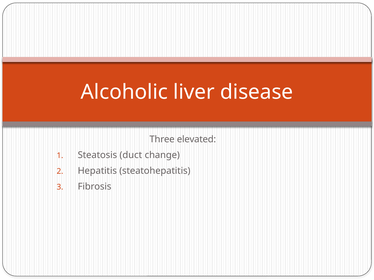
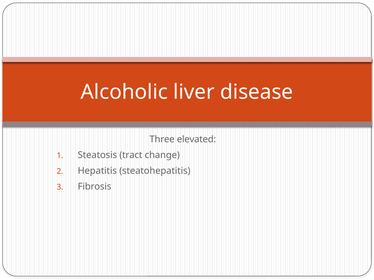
duct: duct -> tract
